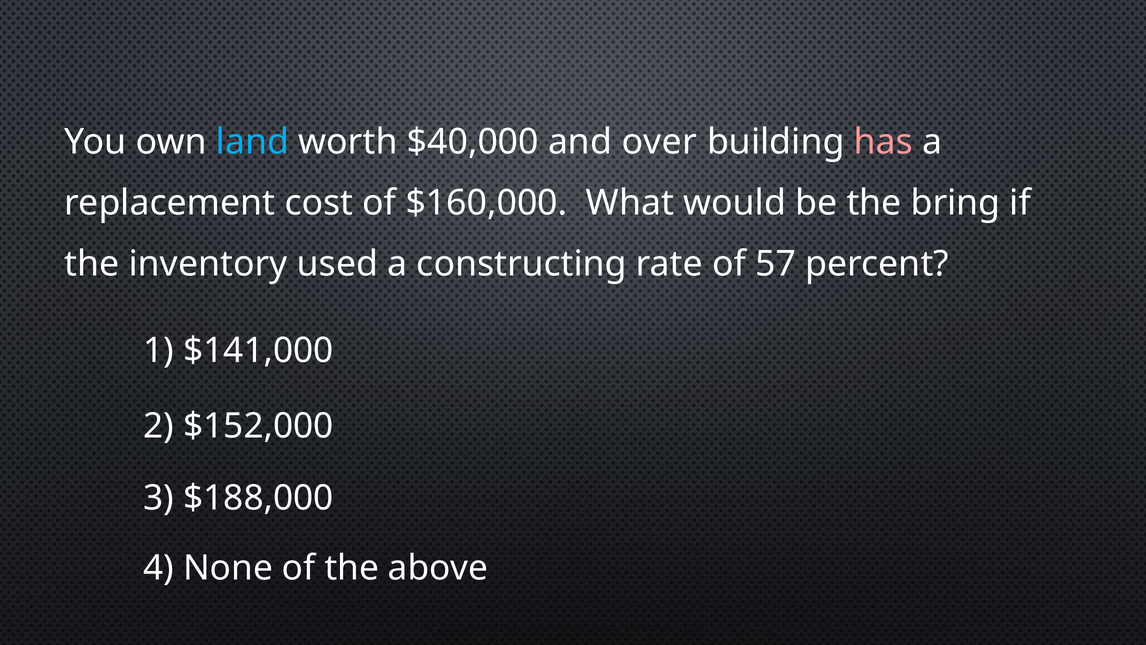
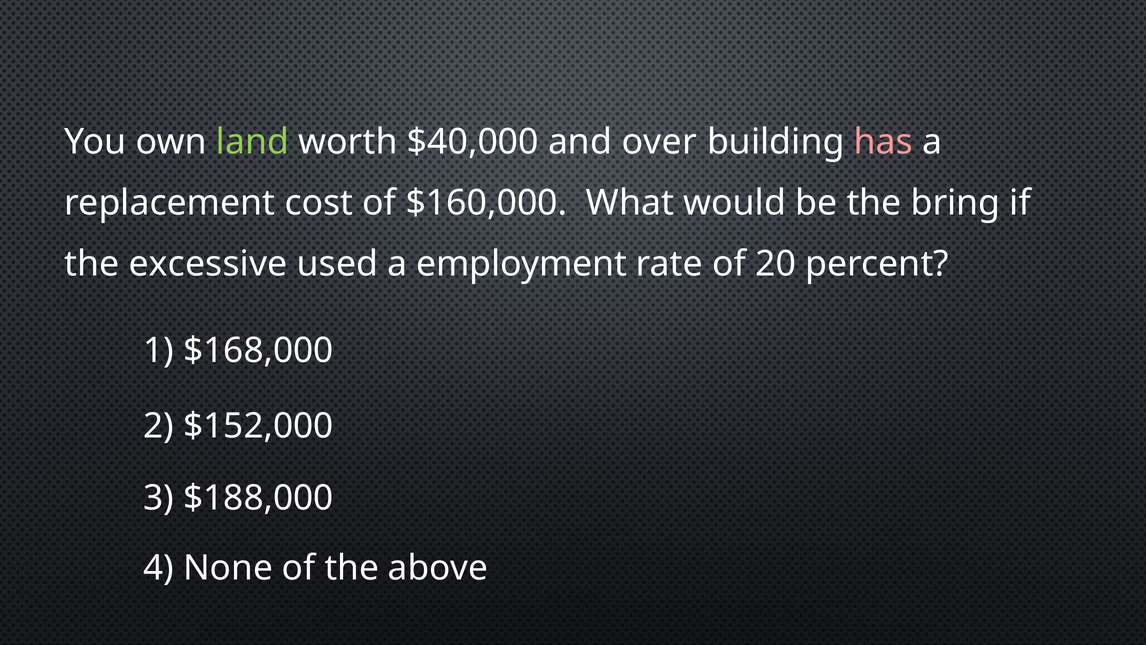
land colour: light blue -> light green
inventory: inventory -> excessive
constructing: constructing -> employment
57: 57 -> 20
$141,000: $141,000 -> $168,000
